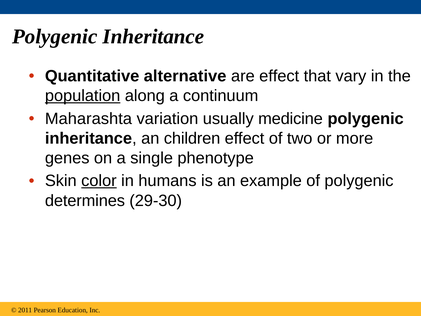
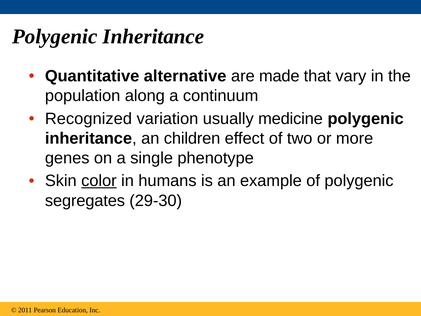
are effect: effect -> made
population underline: present -> none
Maharashta: Maharashta -> Recognized
determines: determines -> segregates
